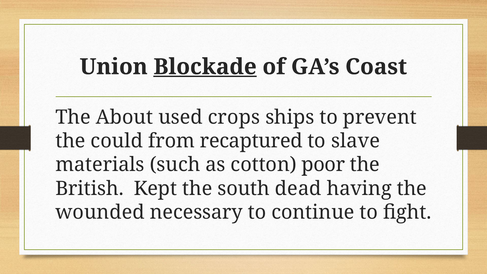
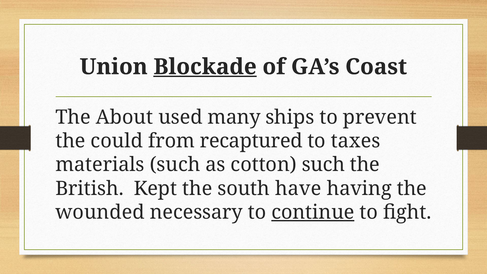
crops: crops -> many
slave: slave -> taxes
cotton poor: poor -> such
dead: dead -> have
continue underline: none -> present
